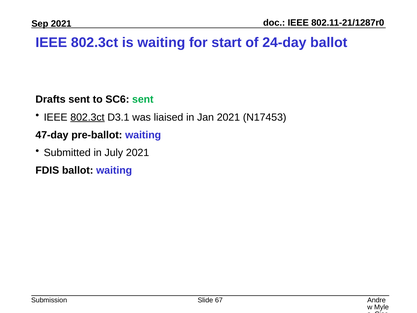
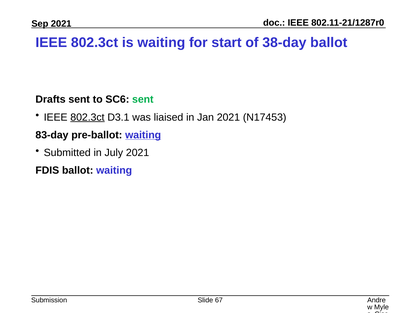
24-day: 24-day -> 38-day
47-day: 47-day -> 83-day
waiting at (143, 135) underline: none -> present
